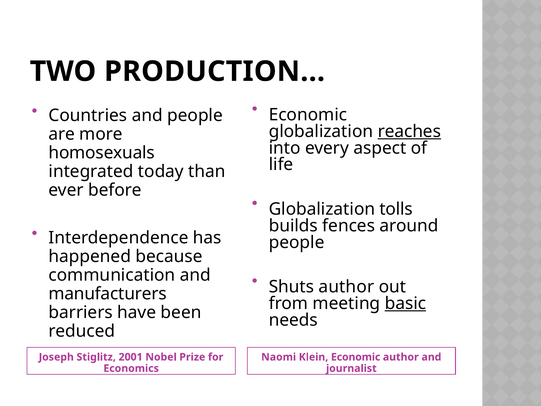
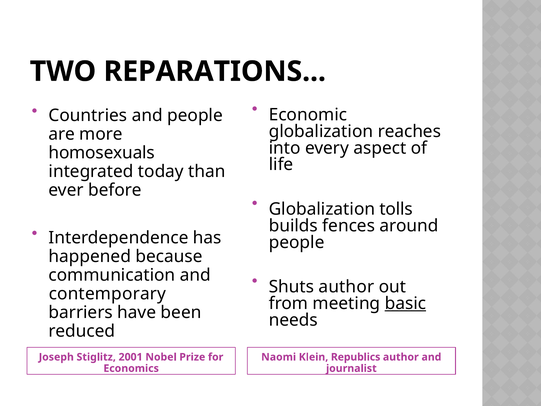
PRODUCTION: PRODUCTION -> REPARATIONS
reaches underline: present -> none
manufacturers: manufacturers -> contemporary
Klein Economic: Economic -> Republics
